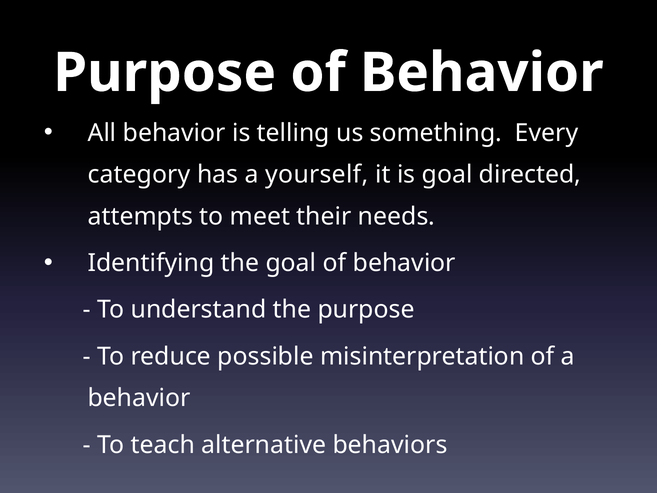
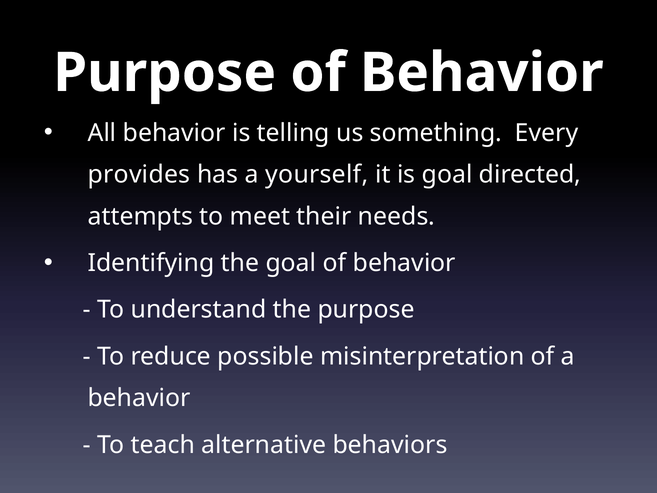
category: category -> provides
